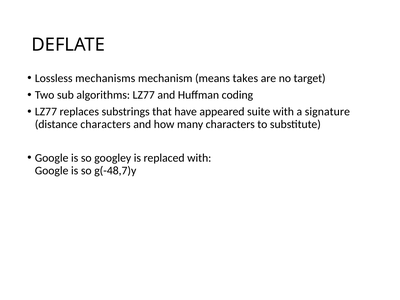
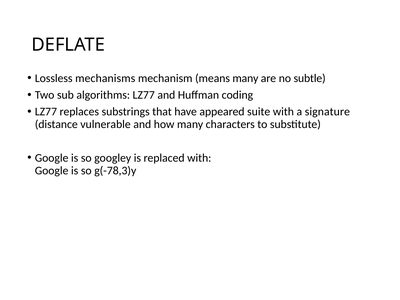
means takes: takes -> many
target: target -> subtle
distance characters: characters -> vulnerable
g(-48,7)y: g(-48,7)y -> g(-78,3)y
